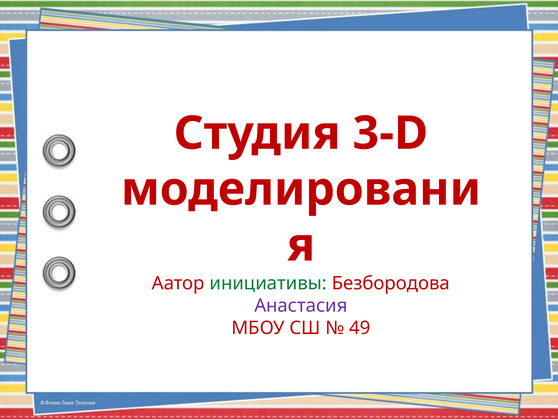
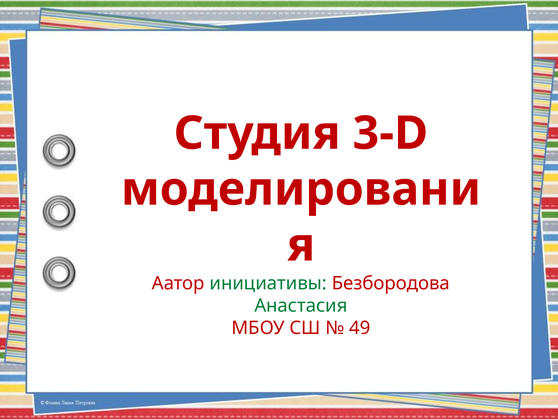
Анастасия colour: purple -> green
